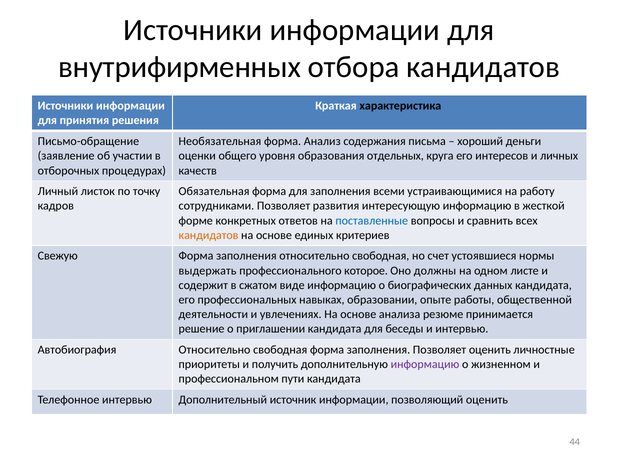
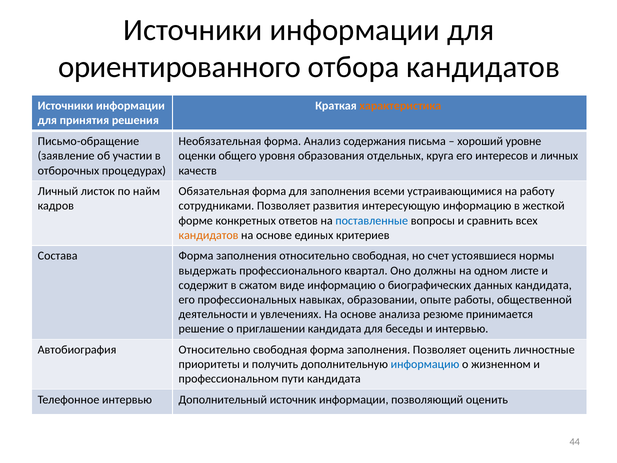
внутрифирменных: внутрифирменных -> ориентированного
характеристика colour: black -> orange
деньги: деньги -> уровне
точку: точку -> найм
Свежую: Свежую -> Состава
которое: которое -> квартал
информацию at (425, 364) colour: purple -> blue
